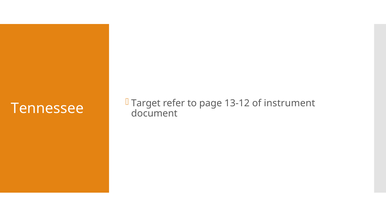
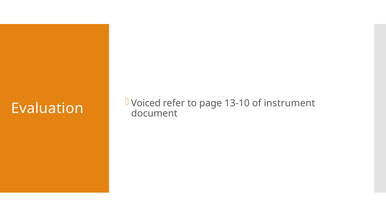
Target: Target -> Voiced
13-12: 13-12 -> 13-10
Tennessee: Tennessee -> Evaluation
